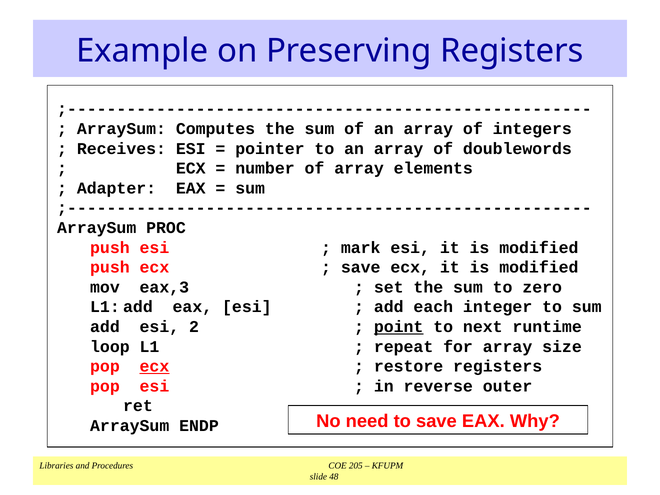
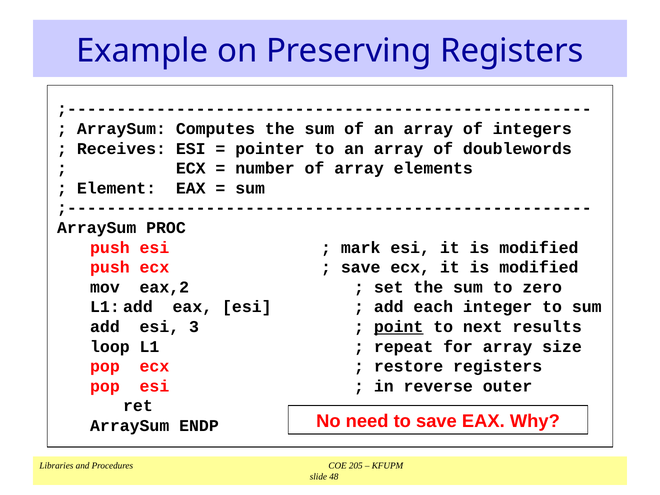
Adapter: Adapter -> Element
eax,3: eax,3 -> eax,2
2: 2 -> 3
runtime: runtime -> results
ecx at (154, 366) underline: present -> none
